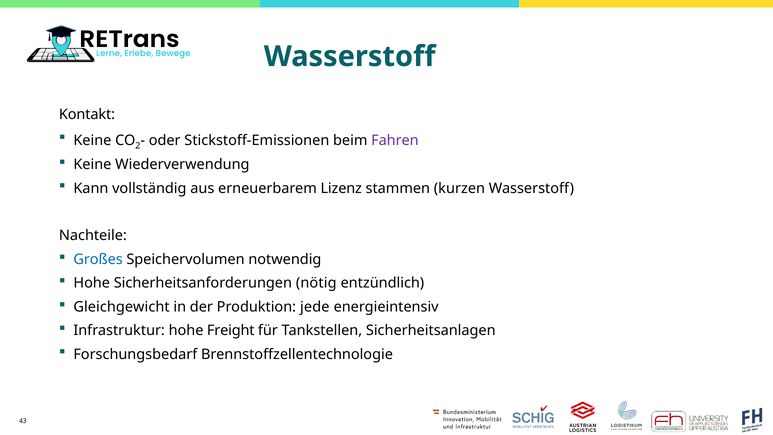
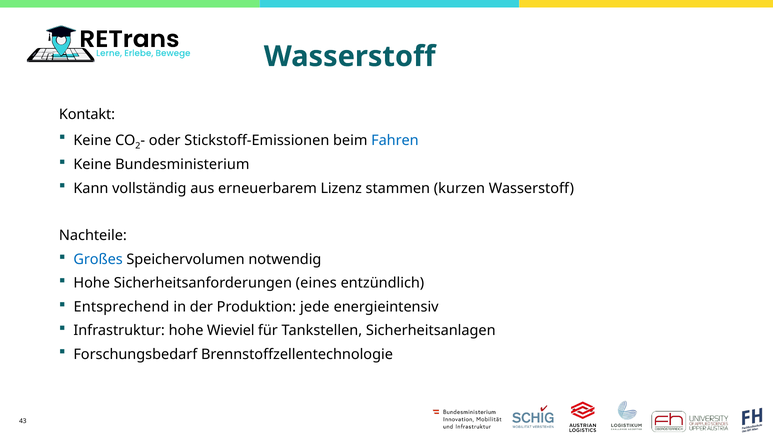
Fahren colour: purple -> blue
Wiederverwendung: Wiederverwendung -> Bundesministerium
nötig: nötig -> eines
Gleichgewicht: Gleichgewicht -> Entsprechend
Freight: Freight -> Wieviel
